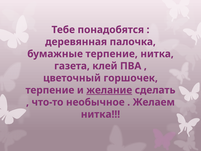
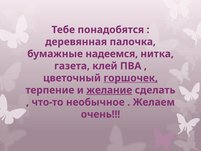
бумажные терпение: терпение -> надеемся
горшочек underline: none -> present
нитка at (100, 114): нитка -> очень
